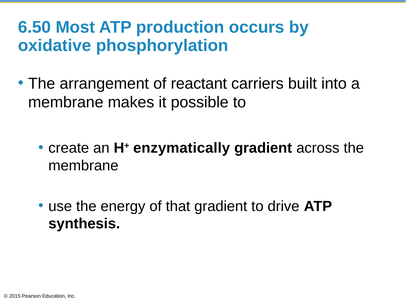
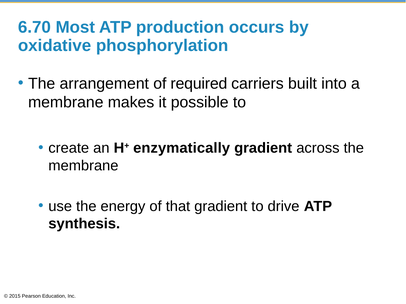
6.50: 6.50 -> 6.70
reactant: reactant -> required
